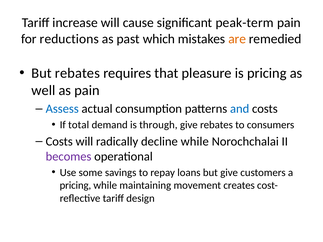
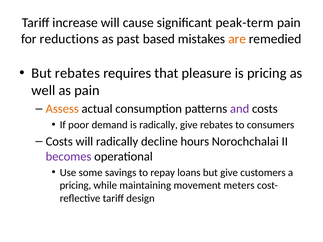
which: which -> based
Assess colour: blue -> orange
and colour: blue -> purple
total: total -> poor
is through: through -> radically
decline while: while -> hours
creates: creates -> meters
